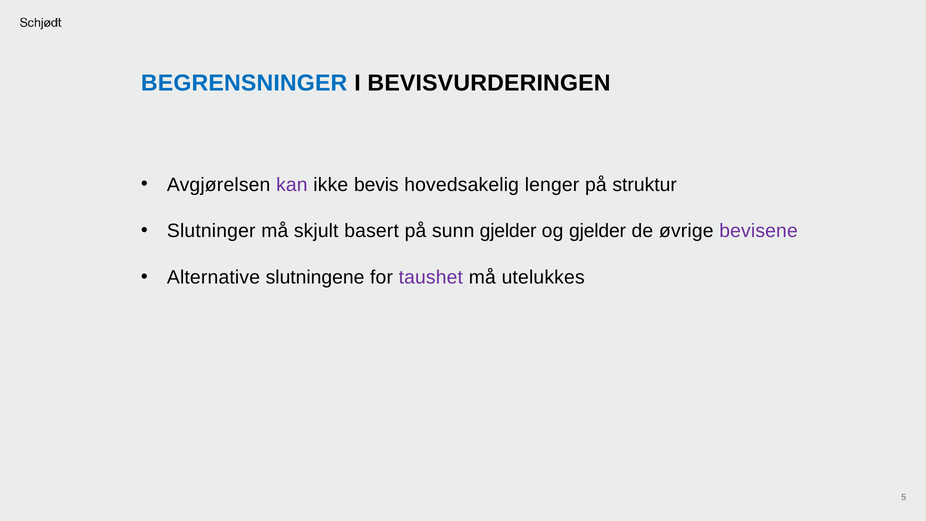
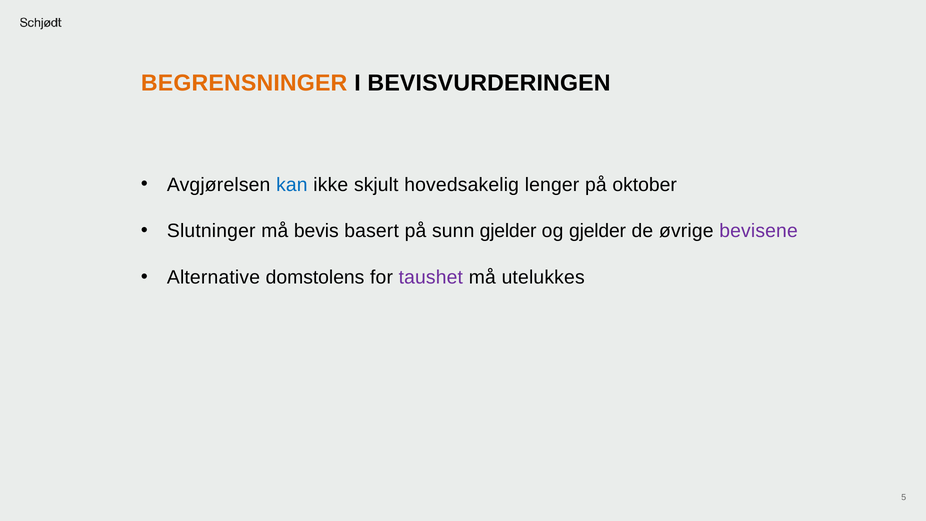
BEGRENSNINGER colour: blue -> orange
kan colour: purple -> blue
bevis: bevis -> skjult
struktur: struktur -> oktober
skjult: skjult -> bevis
slutningene: slutningene -> domstolens
